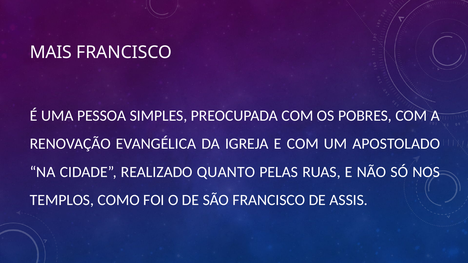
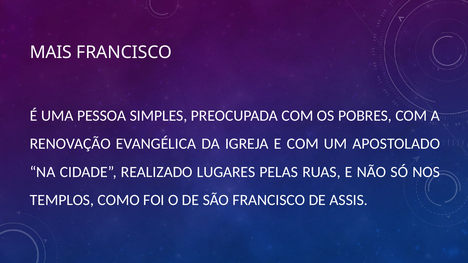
QUANTO: QUANTO -> LUGARES
